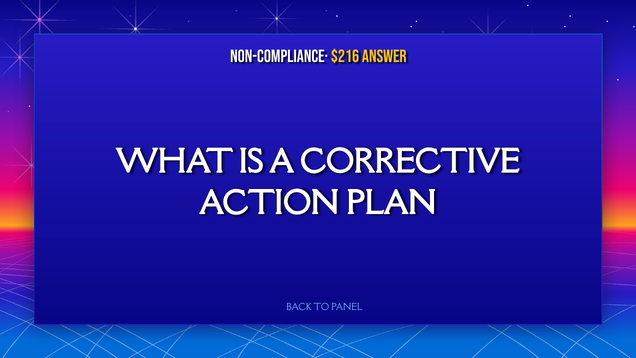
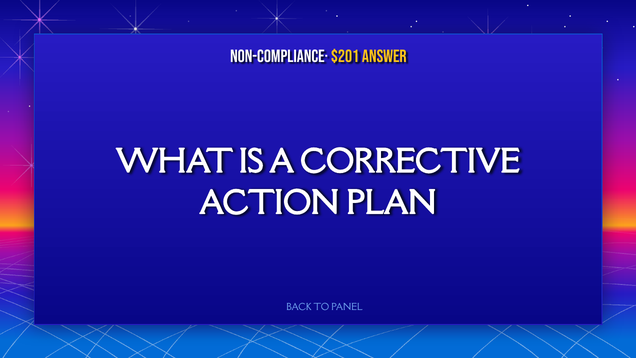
$216: $216 -> $201
